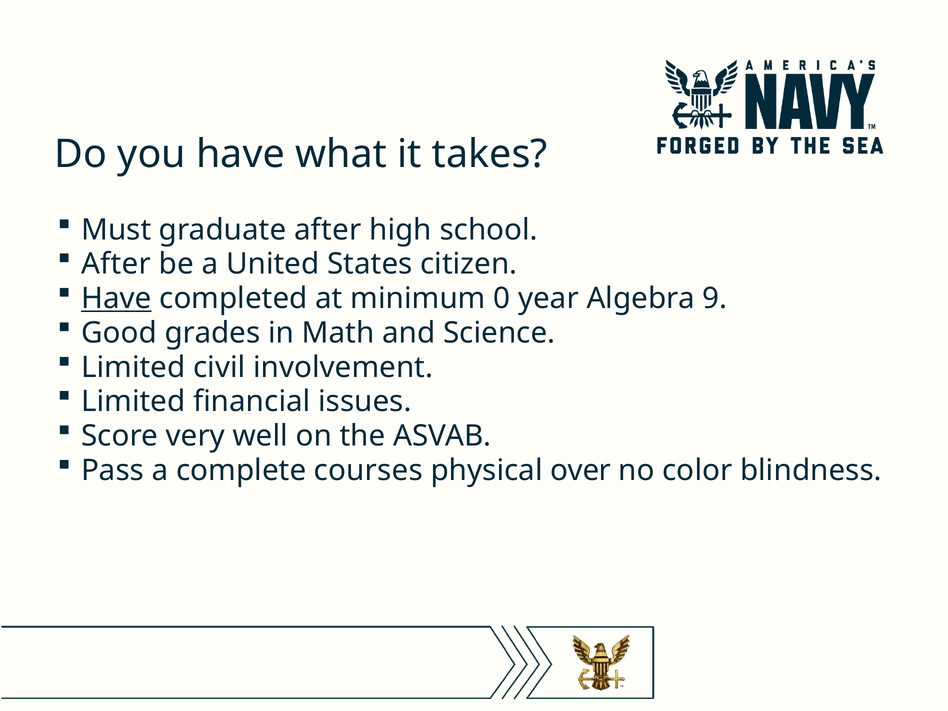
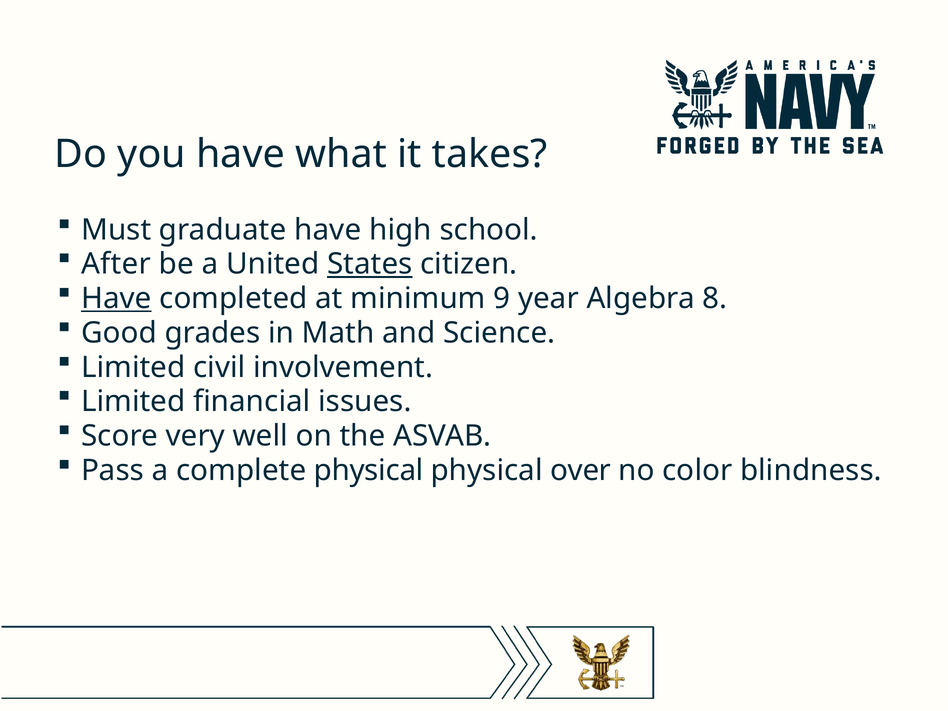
graduate after: after -> have
States underline: none -> present
0: 0 -> 9
9: 9 -> 8
complete courses: courses -> physical
